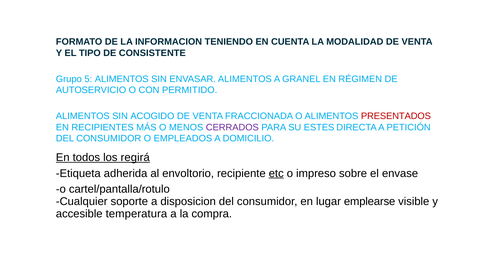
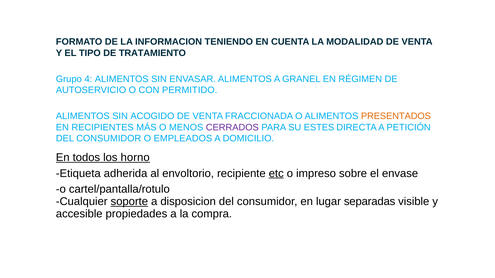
CONSISTENTE: CONSISTENTE -> TRATAMIENTO
5: 5 -> 4
PRESENTADOS colour: red -> orange
regirá: regirá -> horno
soporte underline: none -> present
emplearse: emplearse -> separadas
temperatura: temperatura -> propiedades
